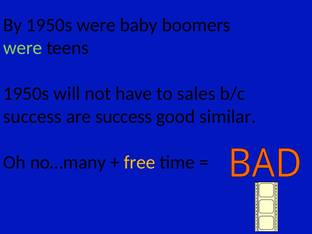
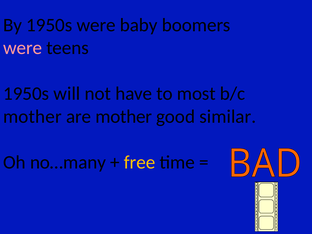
were at (23, 48) colour: light green -> pink
sales: sales -> most
success at (32, 116): success -> mother
are success: success -> mother
